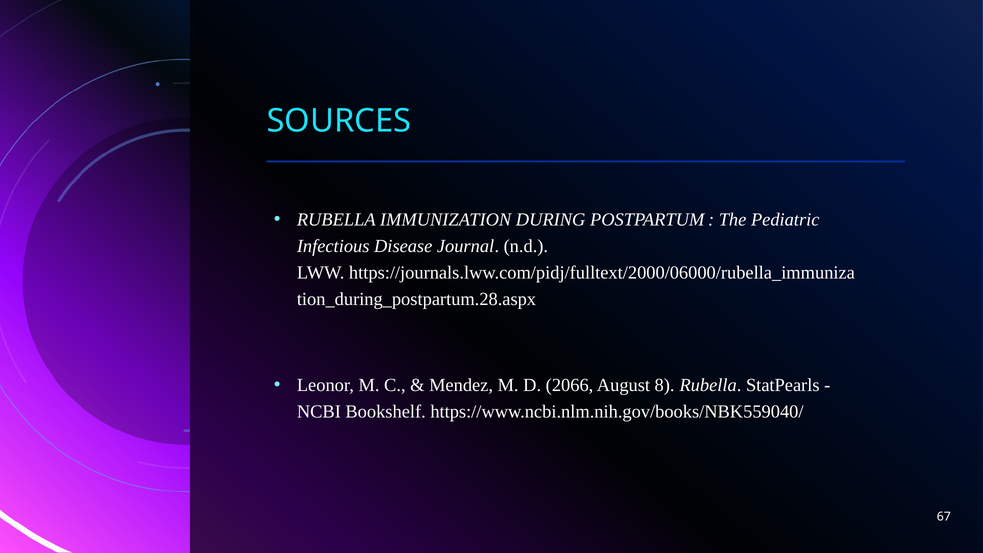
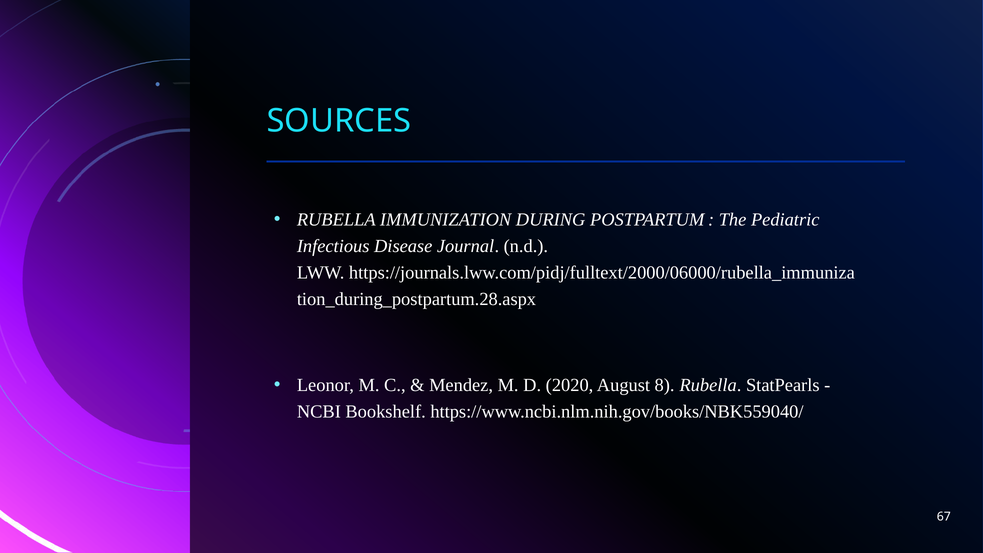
2066: 2066 -> 2020
